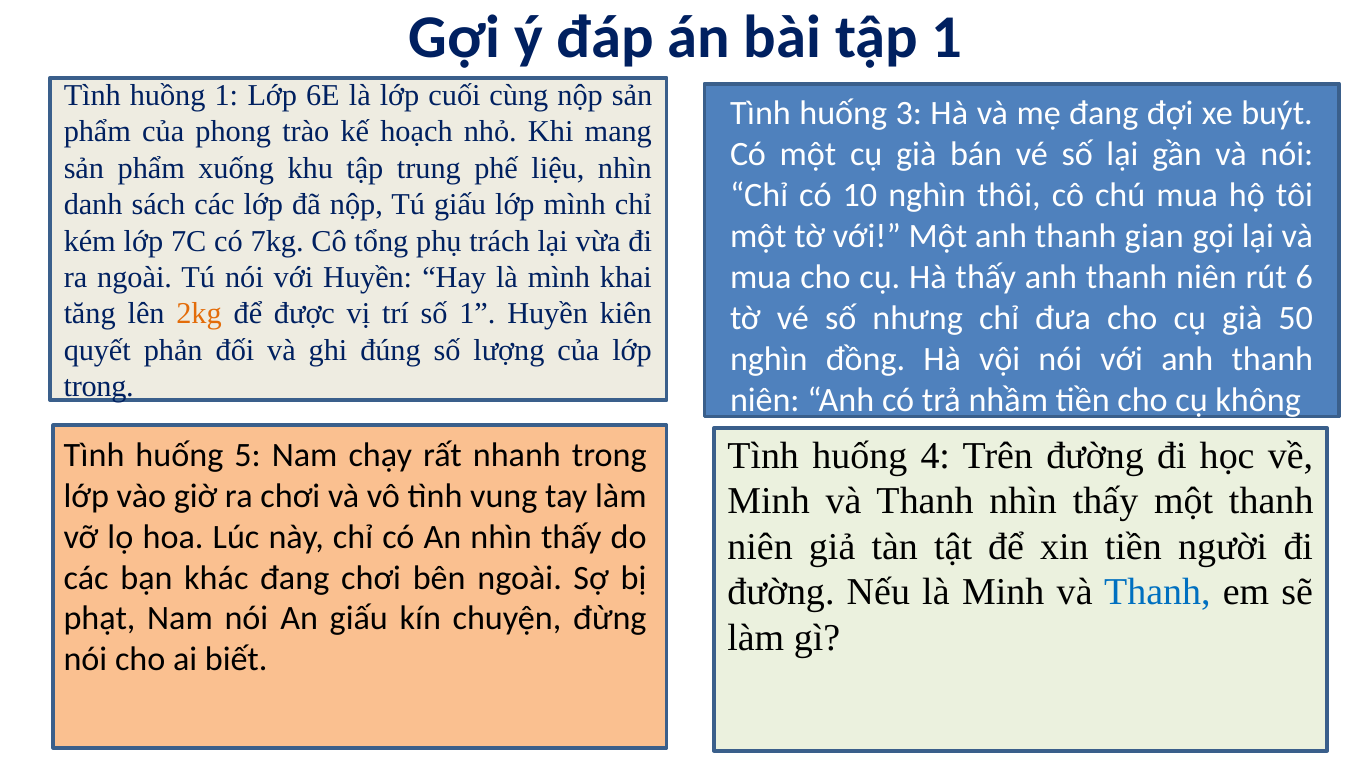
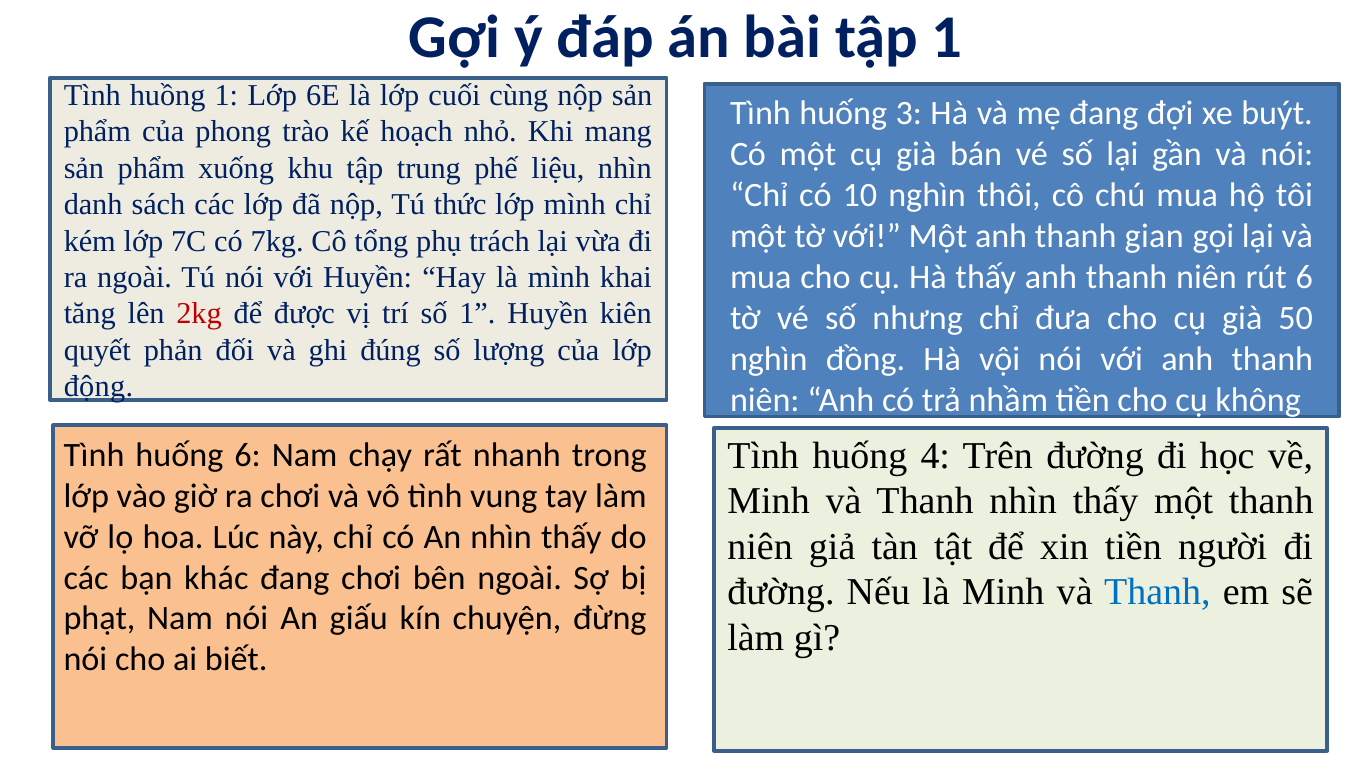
Tú giấu: giấu -> thức
2kg colour: orange -> red
trong at (99, 387): trong -> động
huống 5: 5 -> 6
